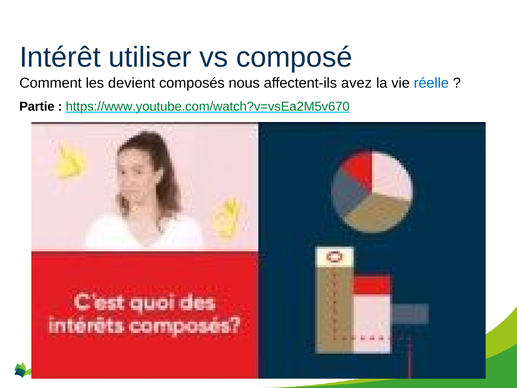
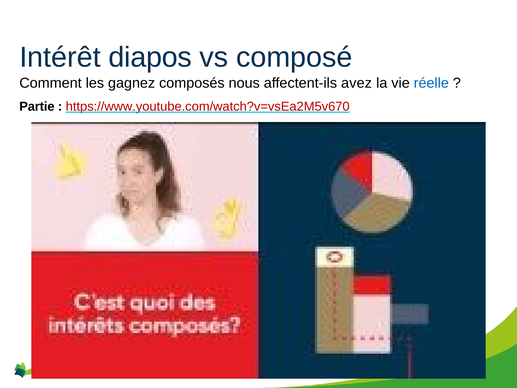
utiliser: utiliser -> diapos
devient: devient -> gagnez
https://www.youtube.com/watch?v=vsEa2M5v670 colour: green -> red
